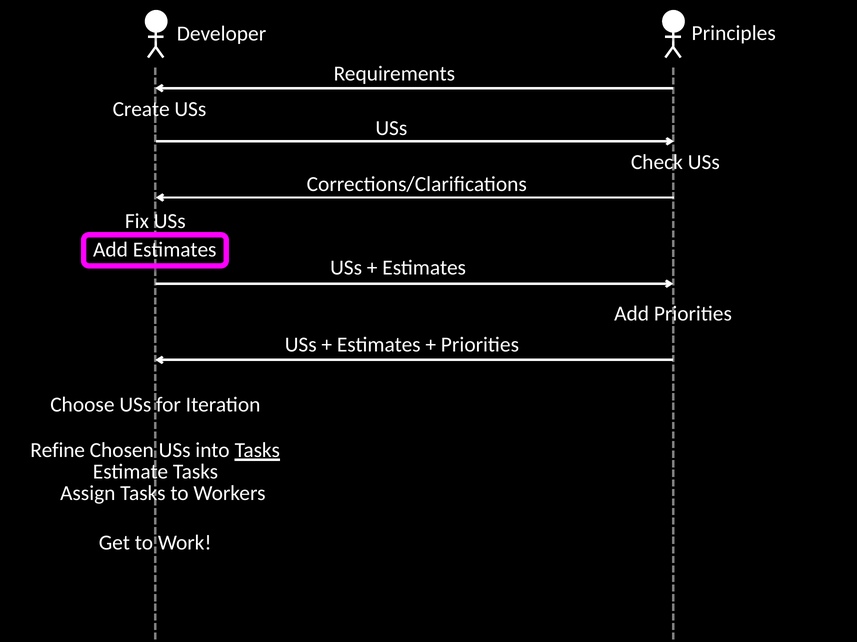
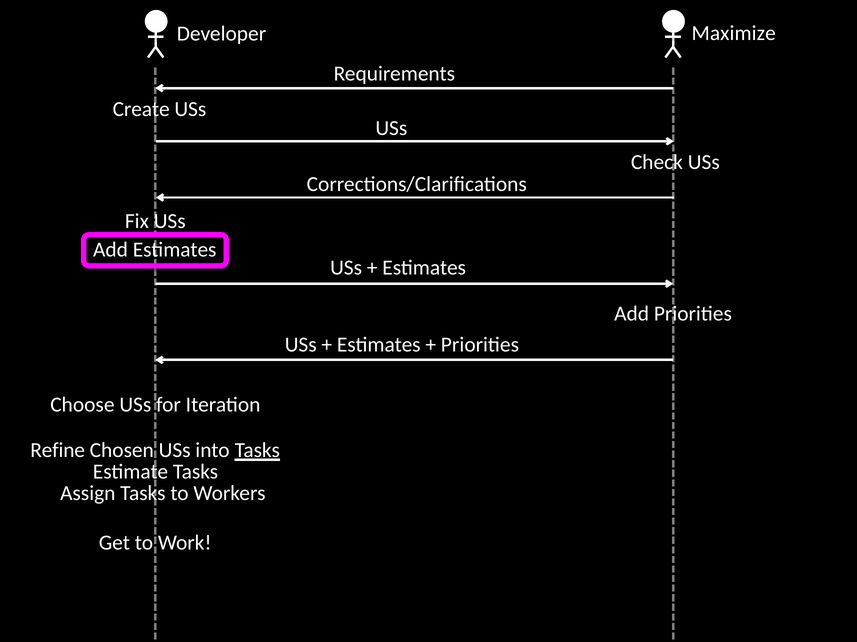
Principles: Principles -> Maximize
